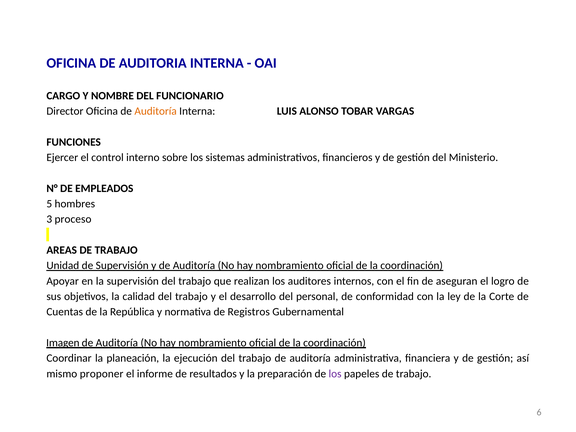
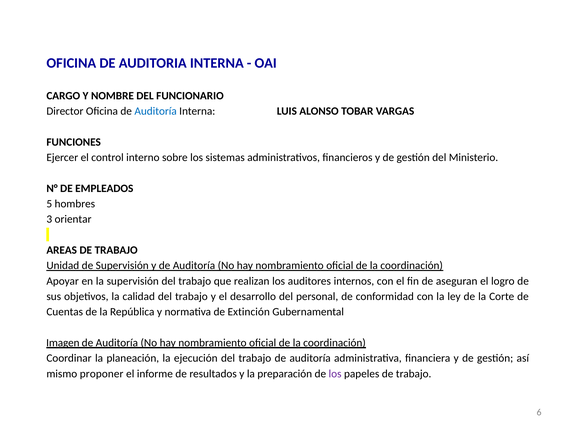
Auditoría at (156, 111) colour: orange -> blue
proceso: proceso -> orientar
Registros: Registros -> Extinción
